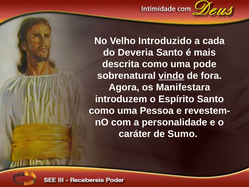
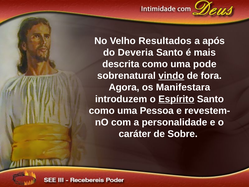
Introduzido: Introduzido -> Resultados
cada: cada -> após
Espírito underline: none -> present
Sumo: Sumo -> Sobre
